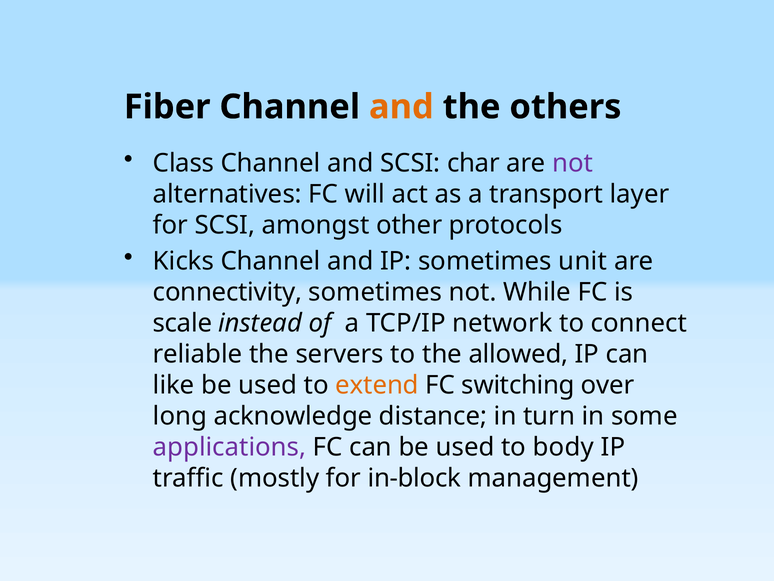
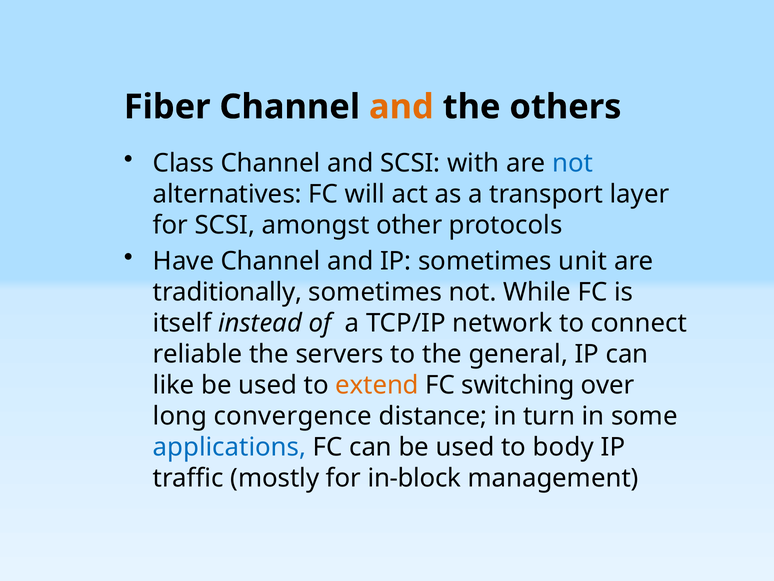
char: char -> with
not at (573, 163) colour: purple -> blue
Kicks: Kicks -> Have
connectivity: connectivity -> traditionally
scale: scale -> itself
allowed: allowed -> general
acknowledge: acknowledge -> convergence
applications colour: purple -> blue
